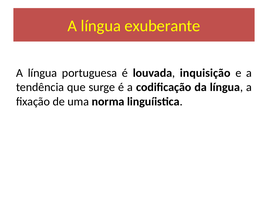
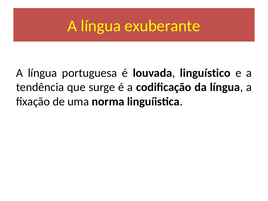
inquisição: inquisição -> linguístico
